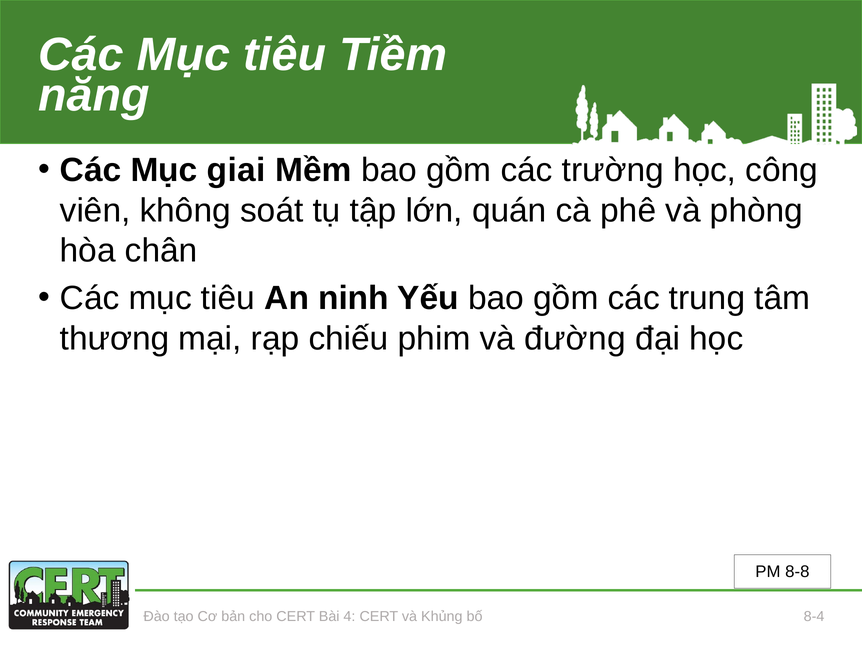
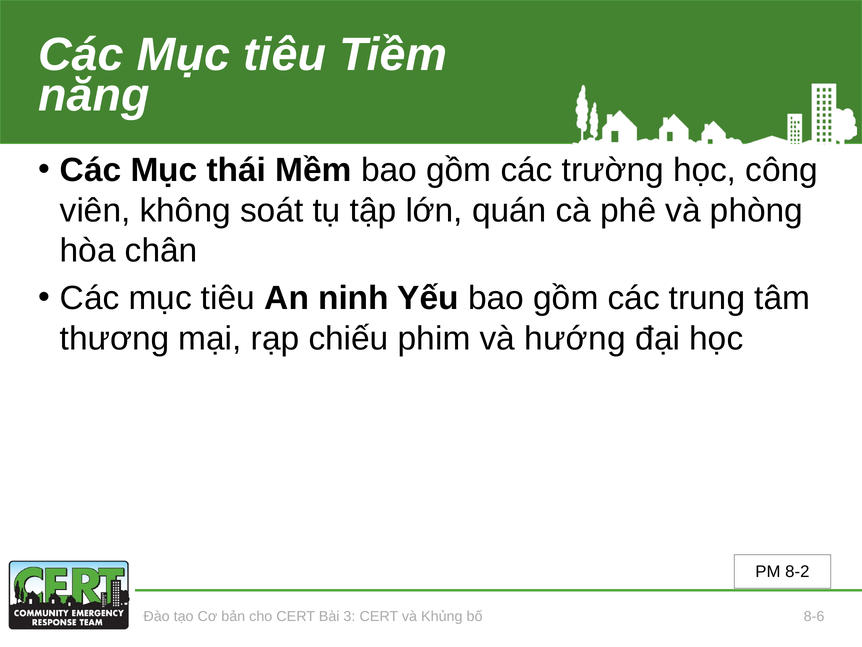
giai: giai -> thái
đường: đường -> hướng
8-8: 8-8 -> 8-2
4: 4 -> 3
8-4: 8-4 -> 8-6
